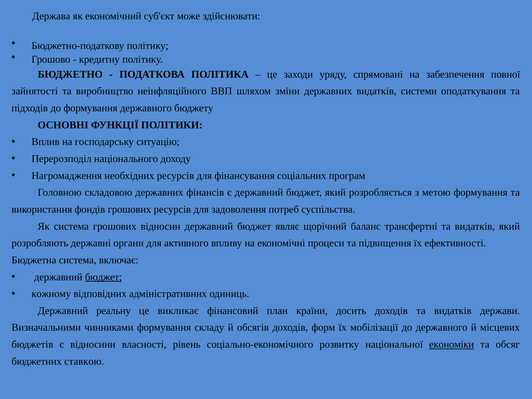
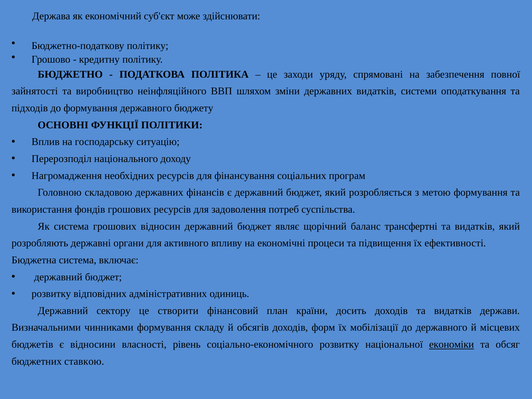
бюджет at (103, 277) underline: present -> none
кожному at (51, 294): кожному -> розвитку
реальну: реальну -> сектору
викликає: викликає -> створити
